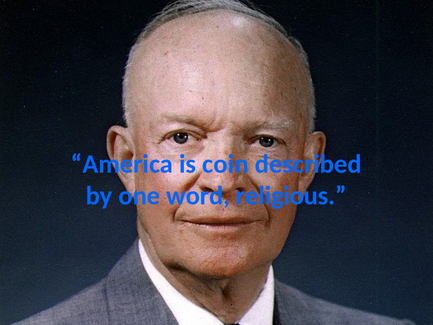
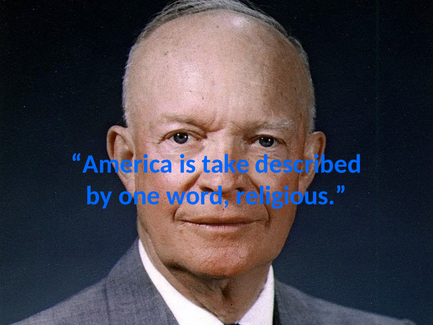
coin: coin -> take
